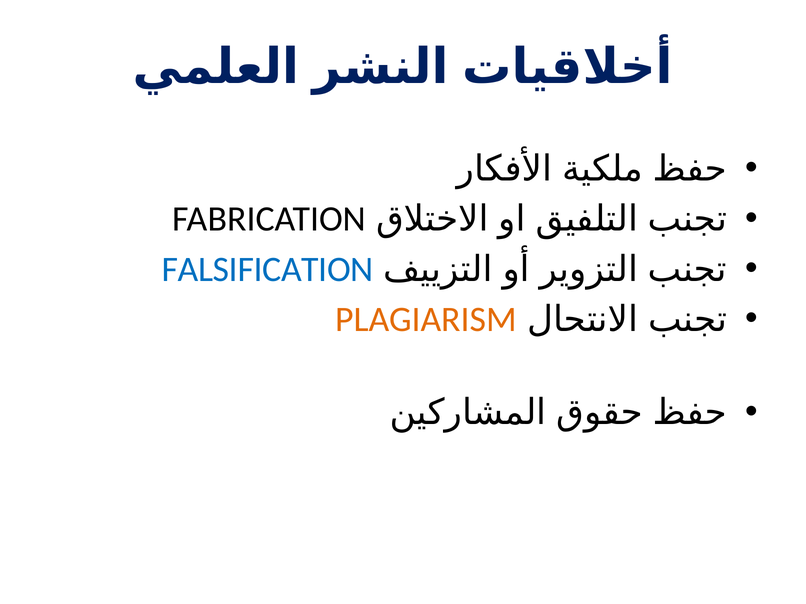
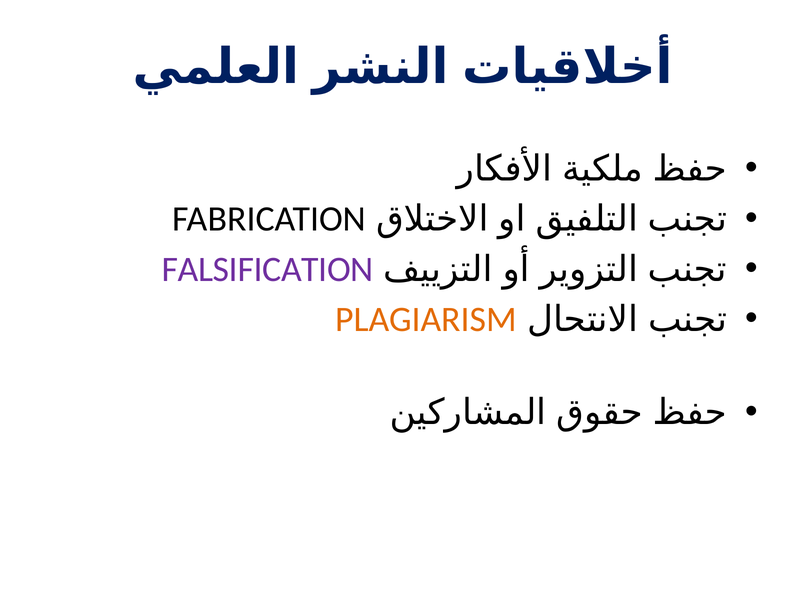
FALSIFICATION colour: blue -> purple
